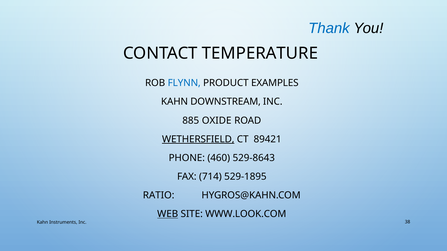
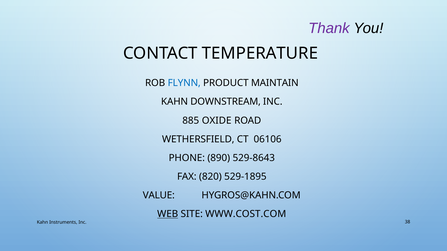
Thank colour: blue -> purple
EXAMPLES: EXAMPLES -> MAINTAIN
WETHERSFIELD underline: present -> none
89421: 89421 -> 06106
460: 460 -> 890
714: 714 -> 820
RATIO: RATIO -> VALUE
WWW.LOOK.COM: WWW.LOOK.COM -> WWW.COST.COM
